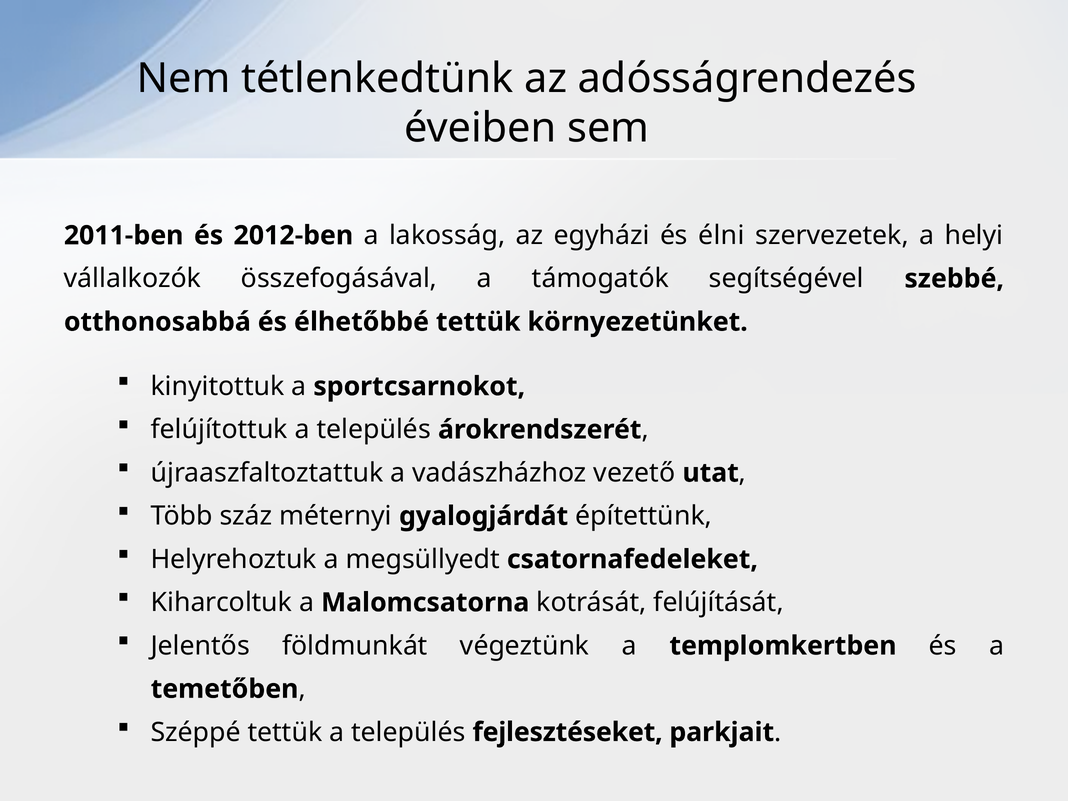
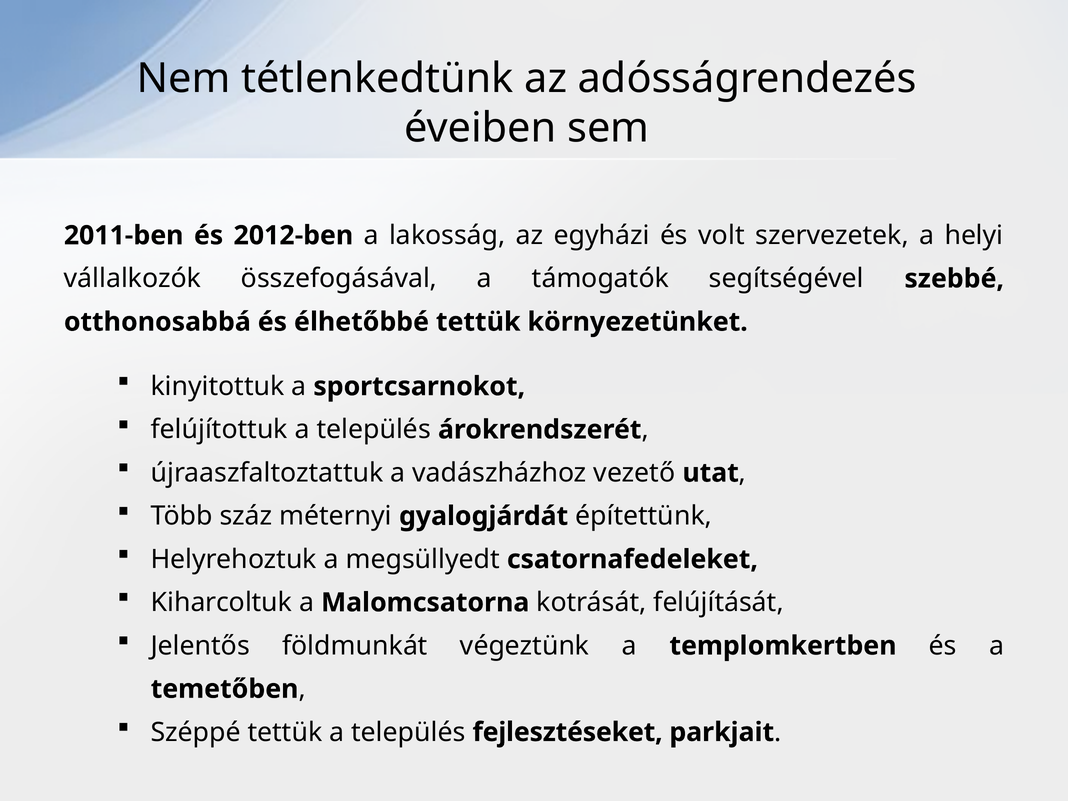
élni: élni -> volt
